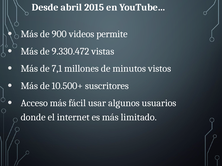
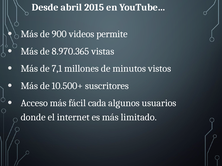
9.330.472: 9.330.472 -> 8.970.365
usar: usar -> cada
